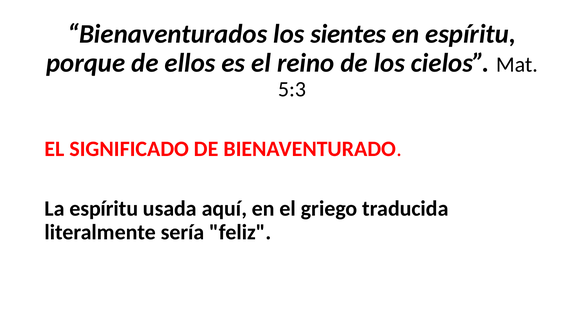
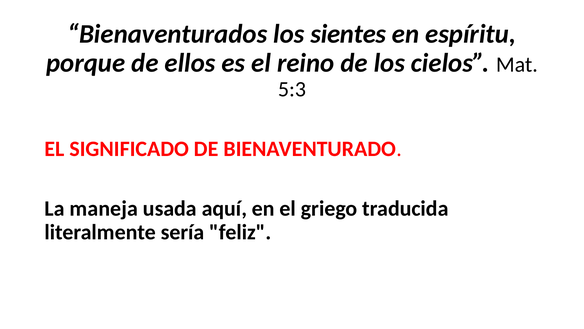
La espíritu: espíritu -> maneja
